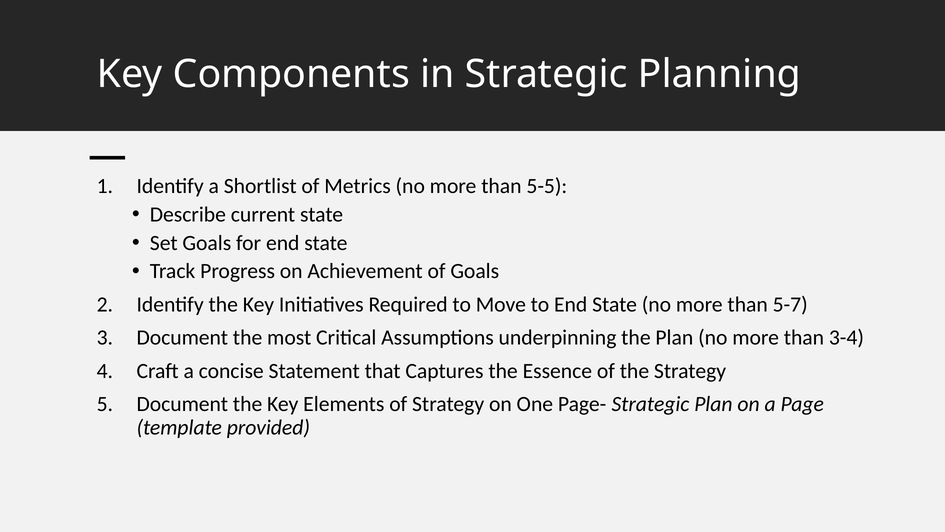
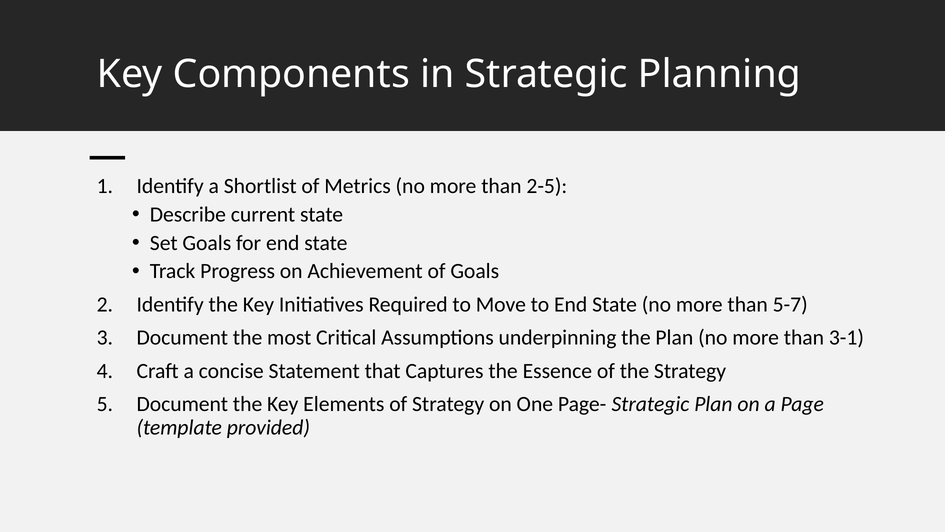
5-5: 5-5 -> 2-5
3-4: 3-4 -> 3-1
